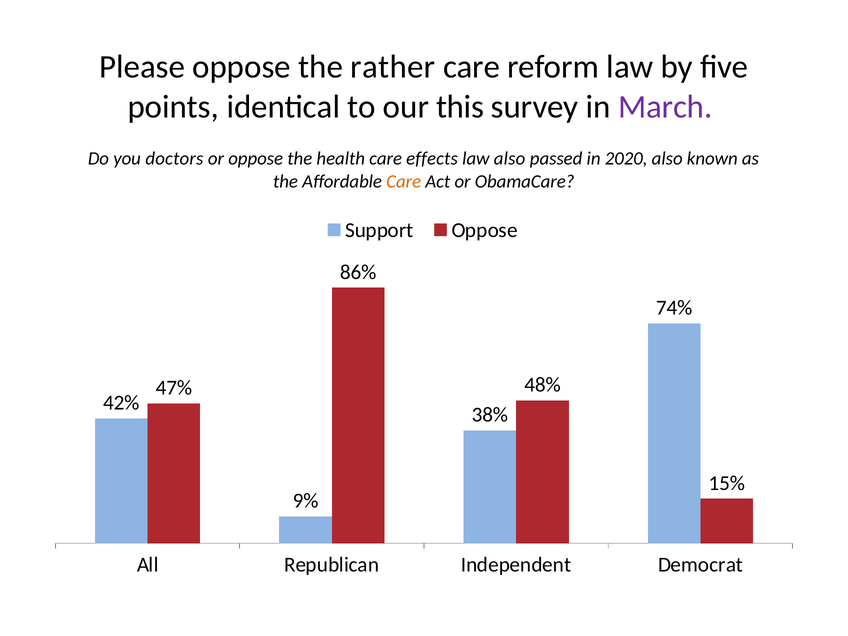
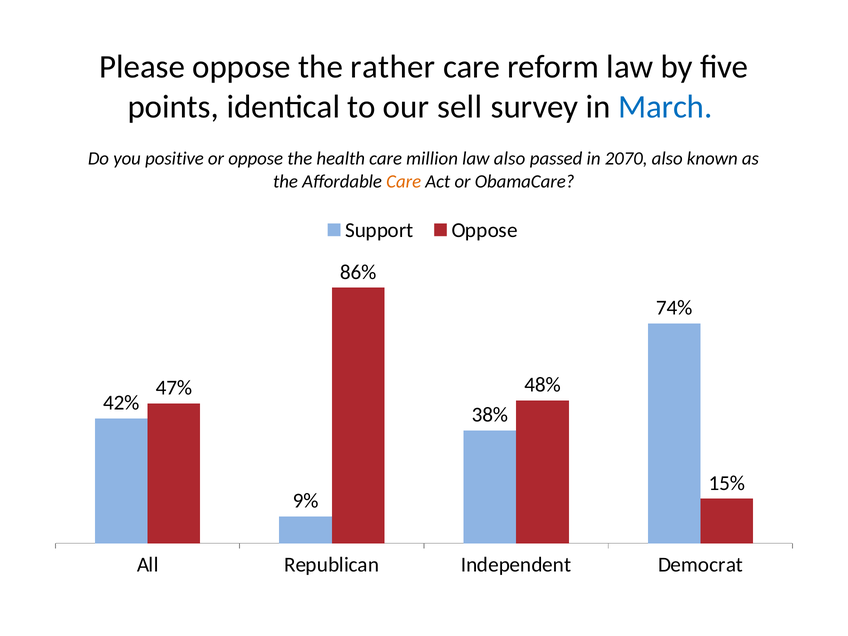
this: this -> sell
March colour: purple -> blue
doctors: doctors -> positive
effects: effects -> million
2020: 2020 -> 2070
